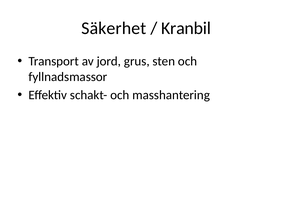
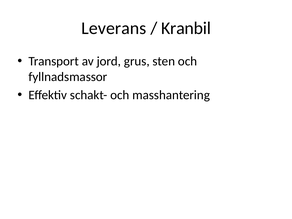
Säkerhet: Säkerhet -> Leverans
